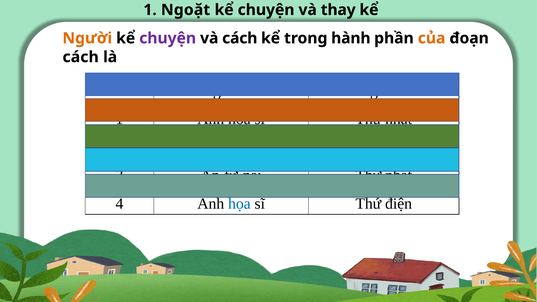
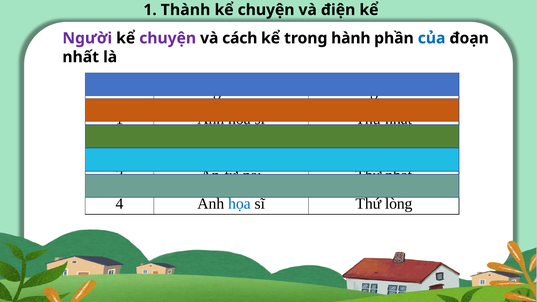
Ngoặt: Ngoặt -> Thành
thay: thay -> điện
Người at (87, 38) colour: orange -> purple
của colour: orange -> blue
cách at (81, 57): cách -> nhất
điện: điện -> lòng
